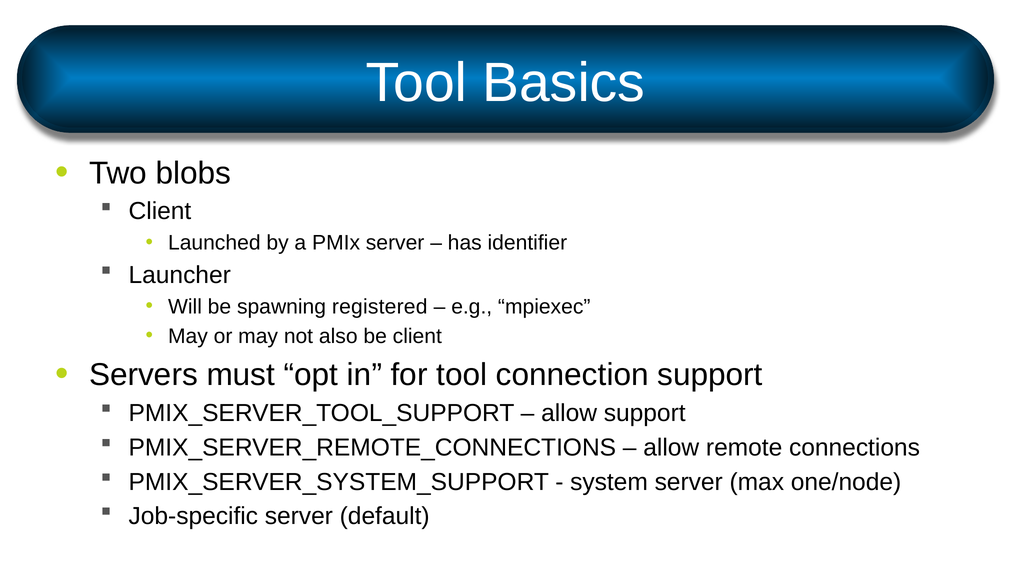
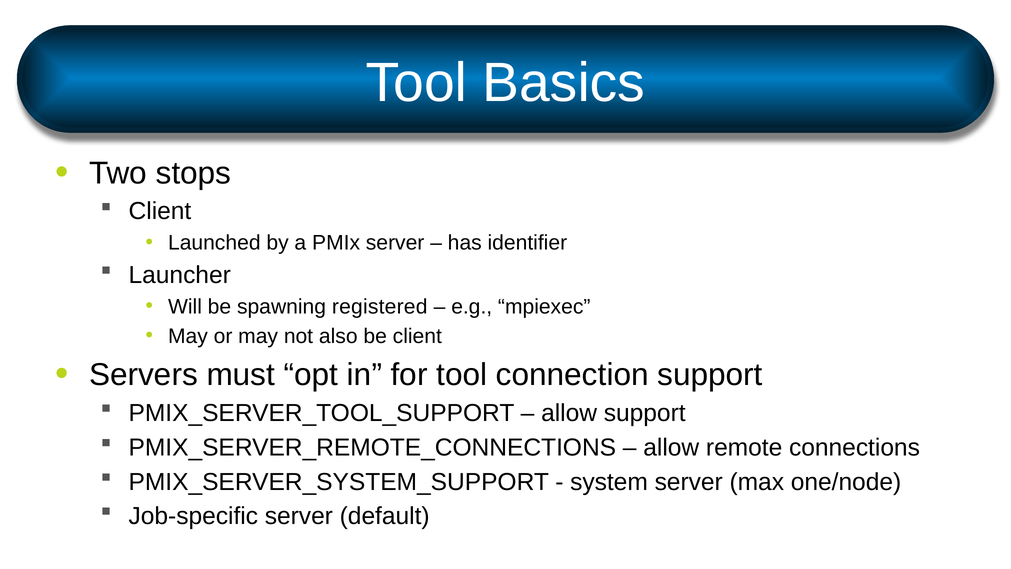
blobs: blobs -> stops
